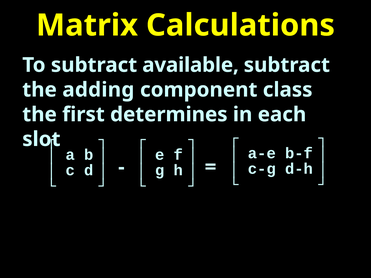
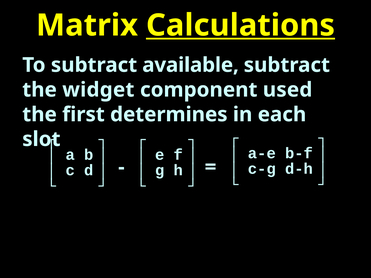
Calculations underline: none -> present
adding: adding -> widget
class: class -> used
